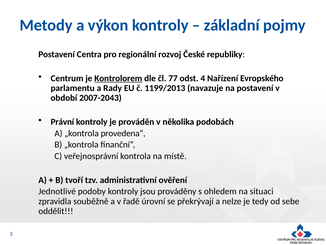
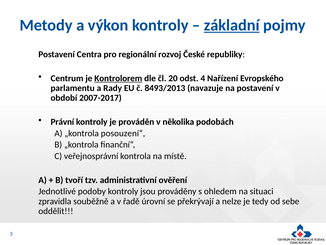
základní underline: none -> present
77: 77 -> 20
1199/2013: 1199/2013 -> 8493/2013
2007-2043: 2007-2043 -> 2007-2017
provedena“: provedena“ -> posouzení“
